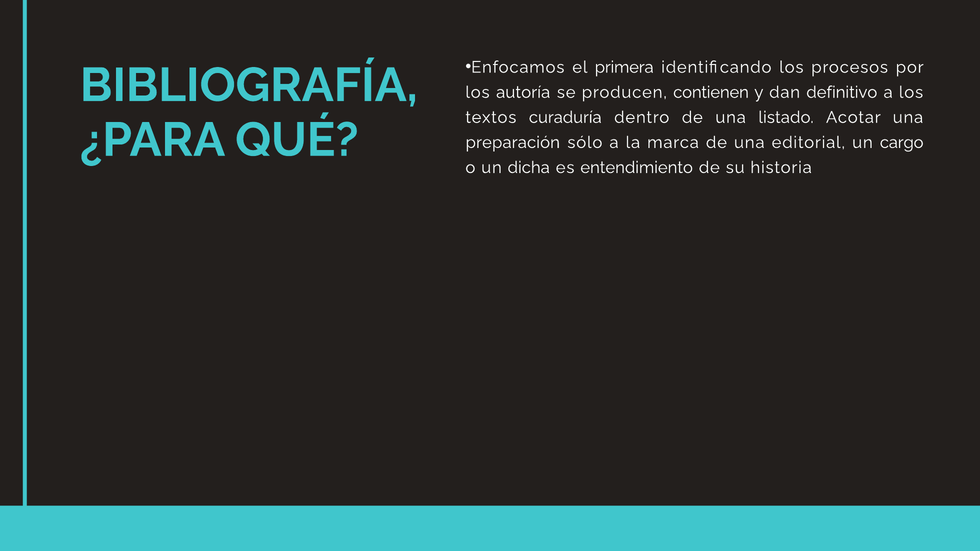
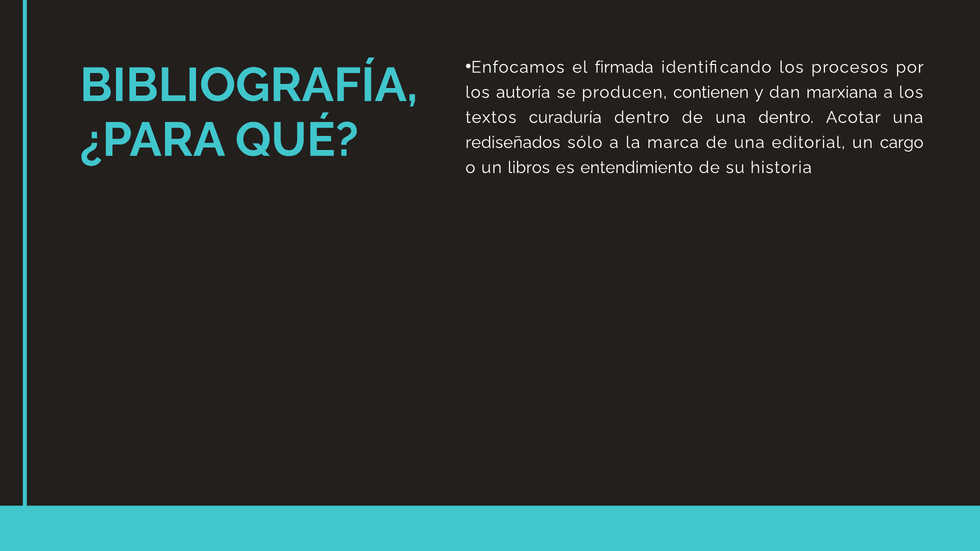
primera: primera -> firmada
definitivo: definitivo -> marxiana
una listado: listado -> dentro
preparación: preparación -> rediseñados
dicha: dicha -> libros
